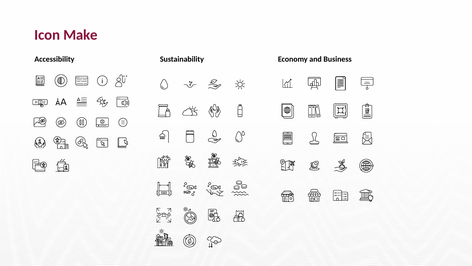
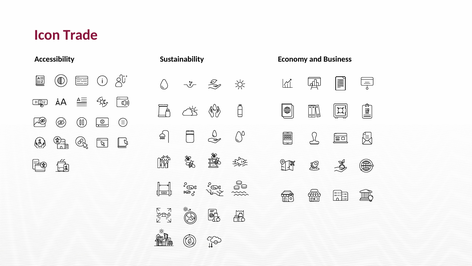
Make: Make -> Trade
